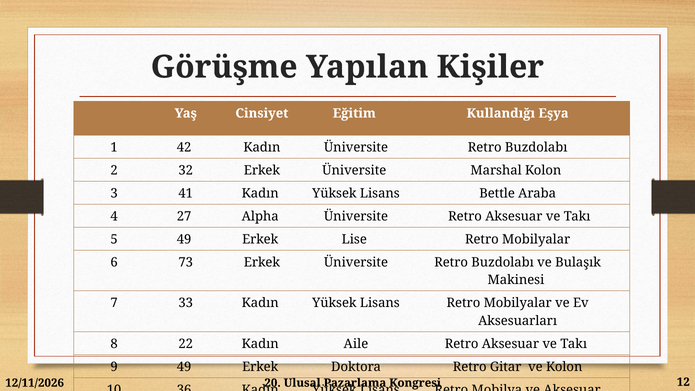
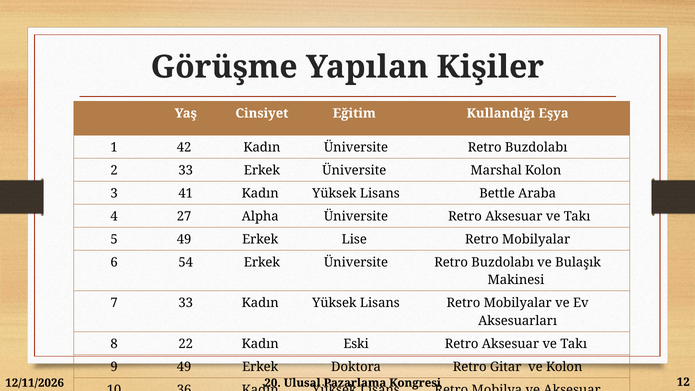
2 32: 32 -> 33
73: 73 -> 54
Aile: Aile -> Eski
